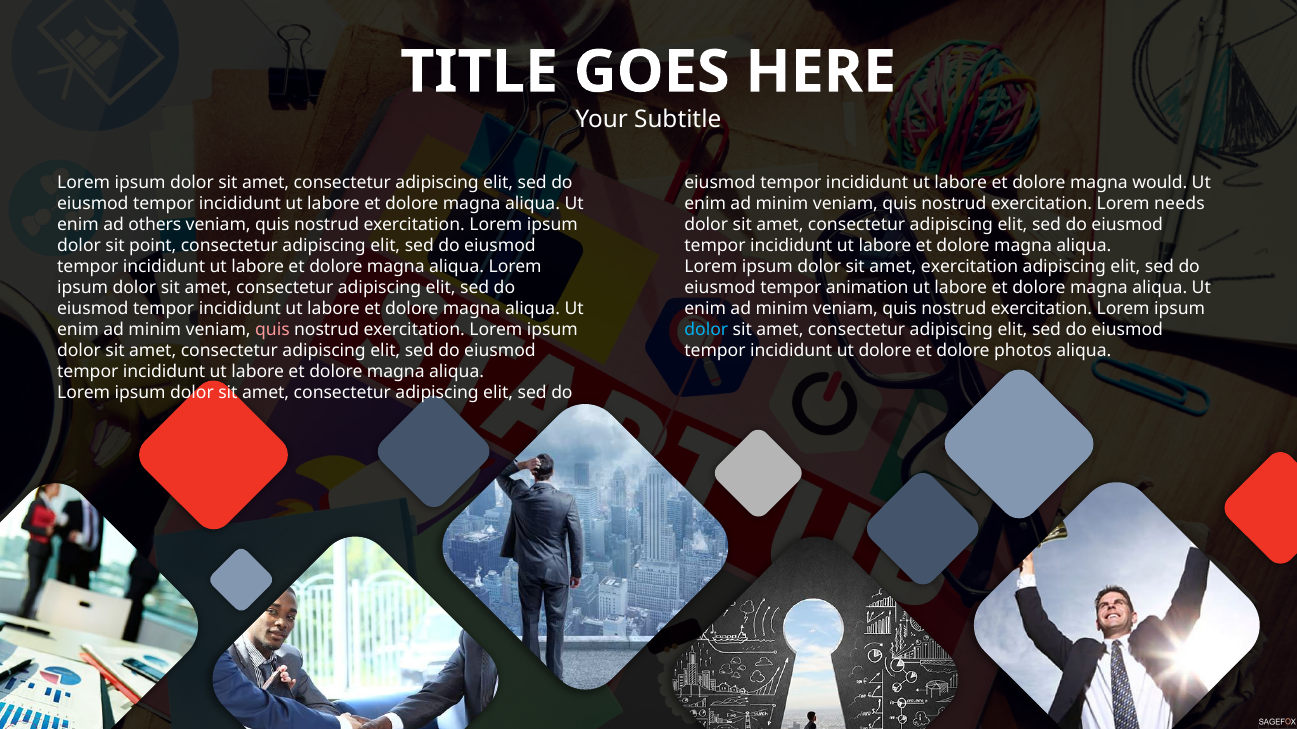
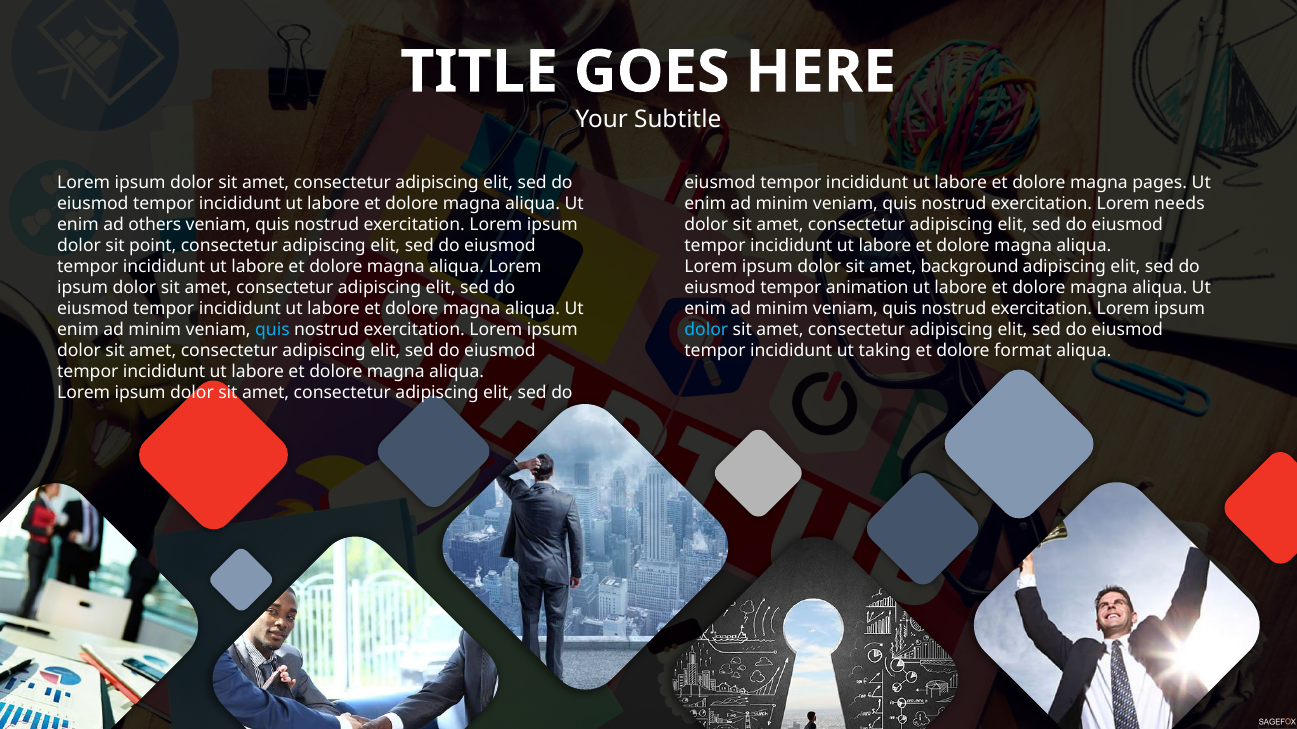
would: would -> pages
amet exercitation: exercitation -> background
quis at (272, 330) colour: pink -> light blue
ut dolore: dolore -> taking
photos: photos -> format
